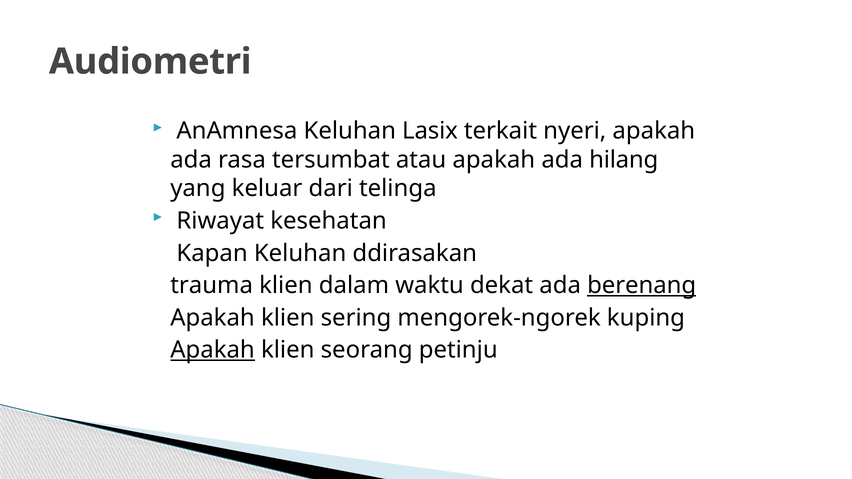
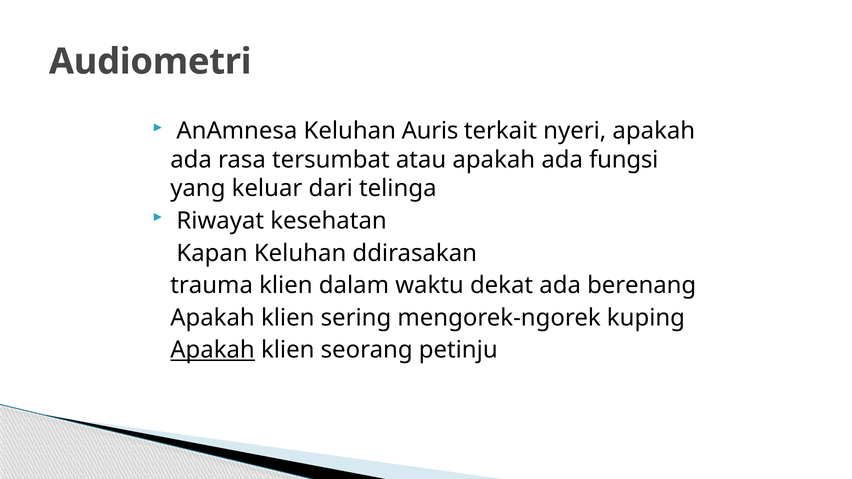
Lasix: Lasix -> Auris
hilang: hilang -> fungsi
berenang underline: present -> none
